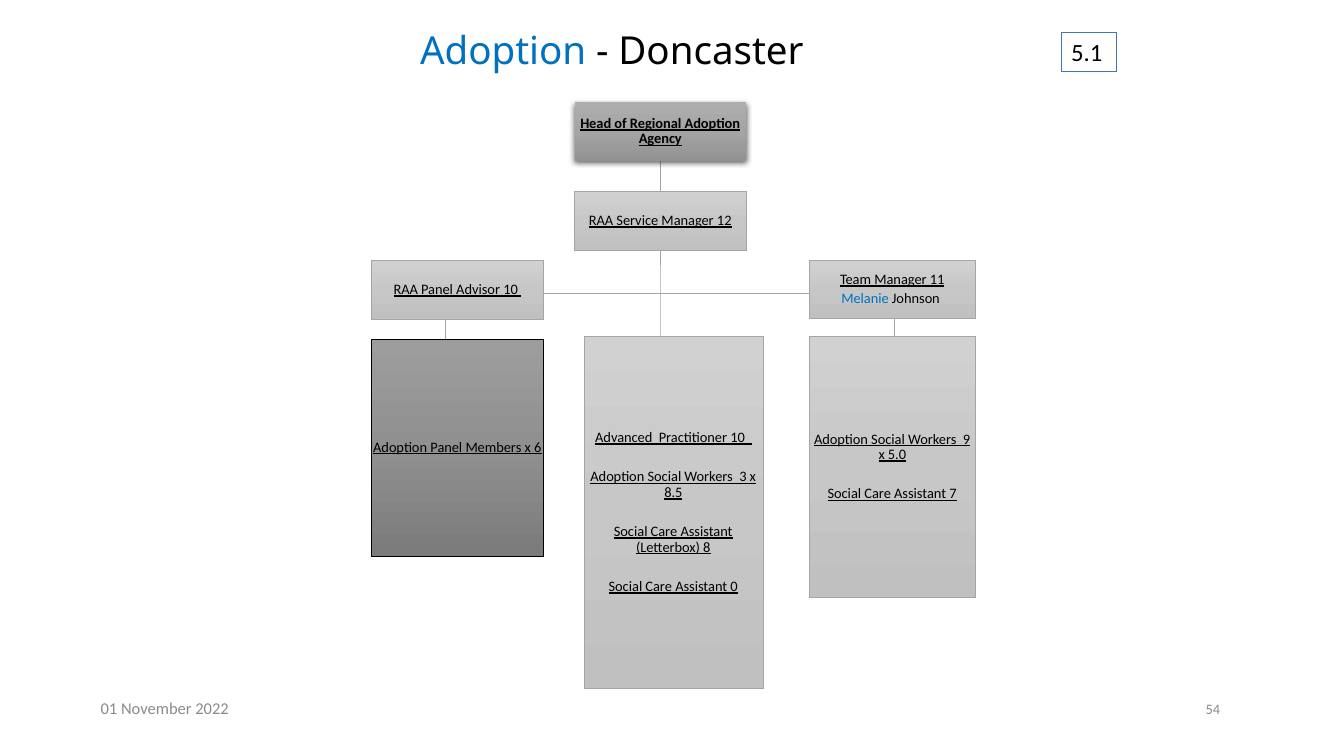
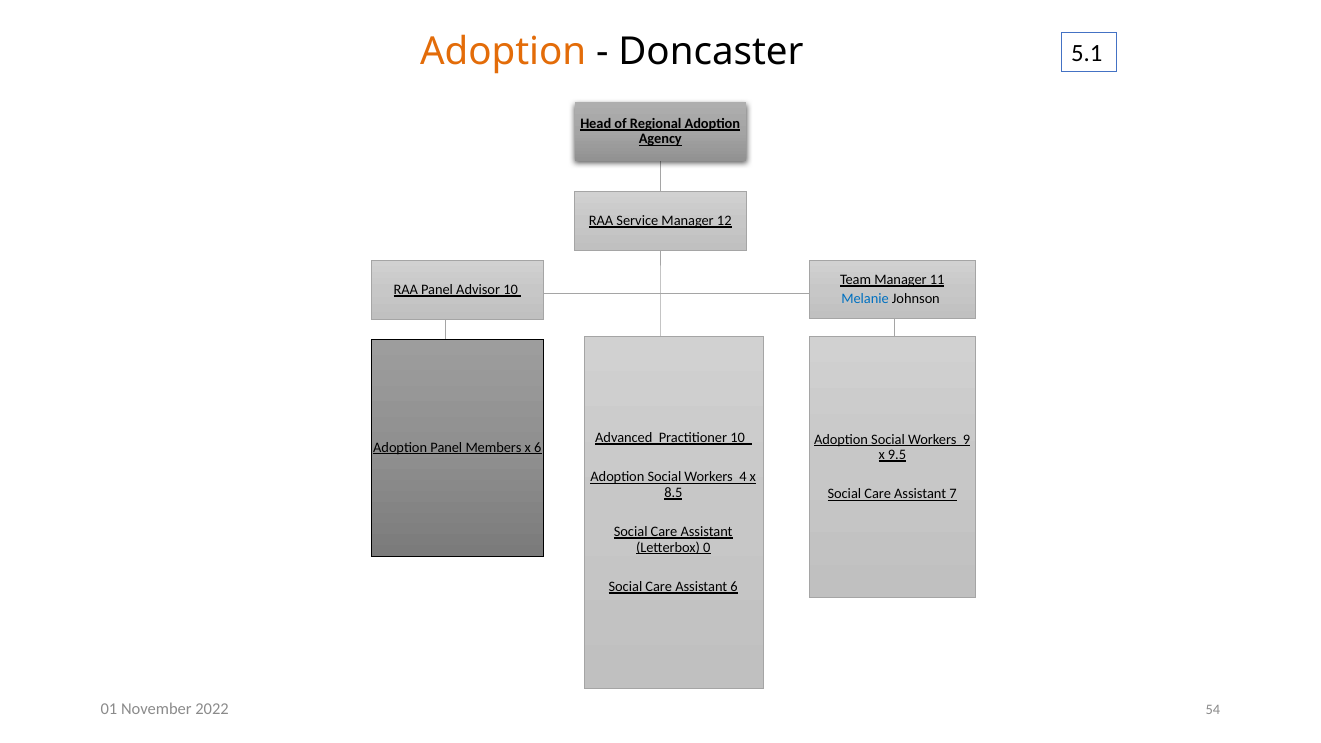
Adoption at (503, 52) colour: blue -> orange
5.0: 5.0 -> 9.5
3: 3 -> 4
8: 8 -> 0
Assistant 0: 0 -> 6
